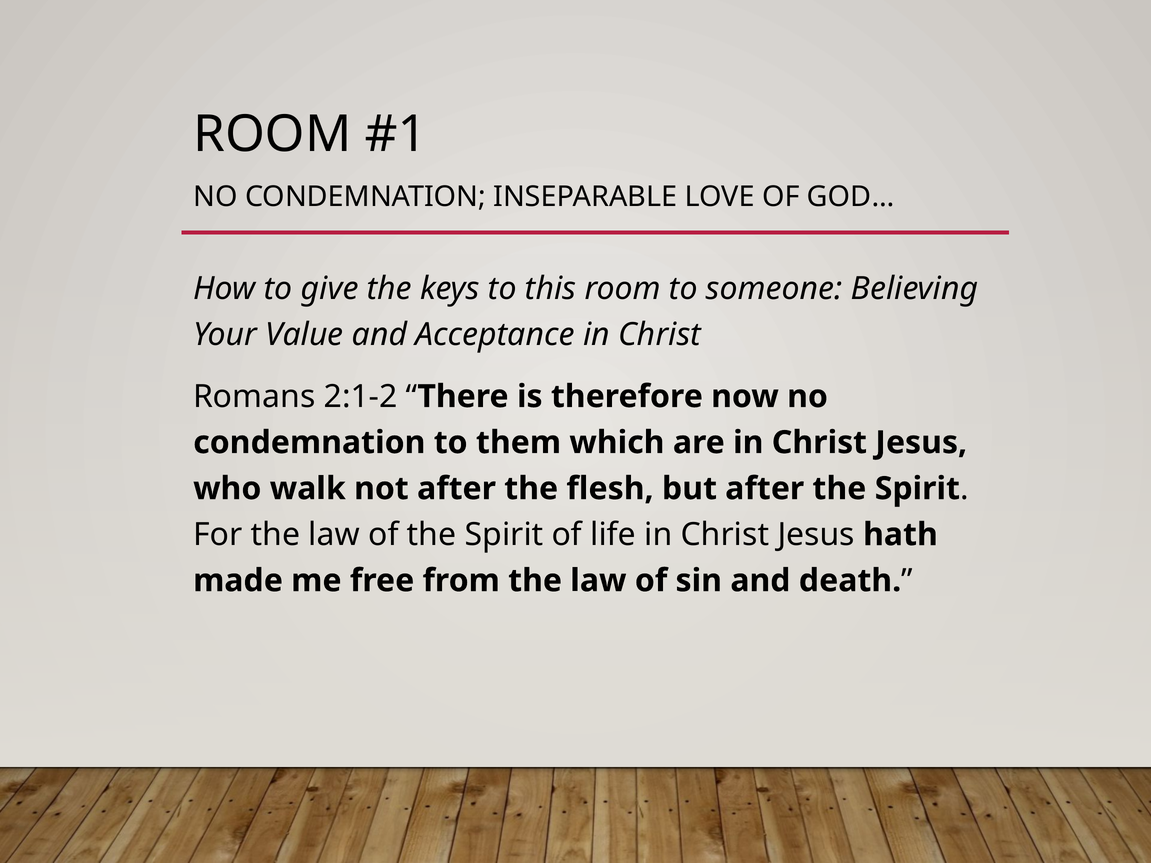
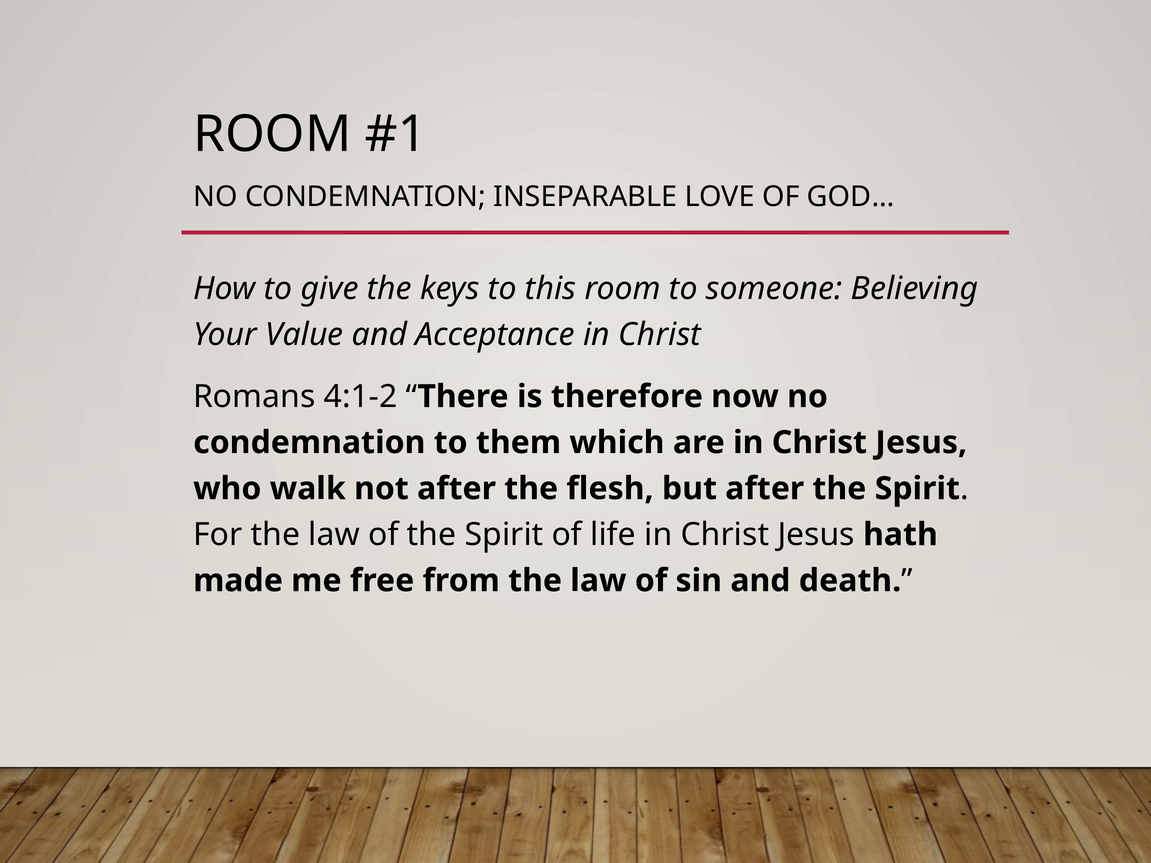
2:1-2: 2:1-2 -> 4:1-2
